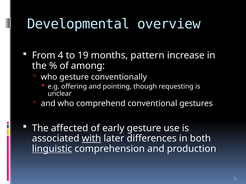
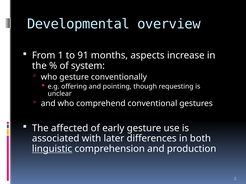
4: 4 -> 1
19: 19 -> 91
pattern: pattern -> aspects
among: among -> system
with underline: present -> none
